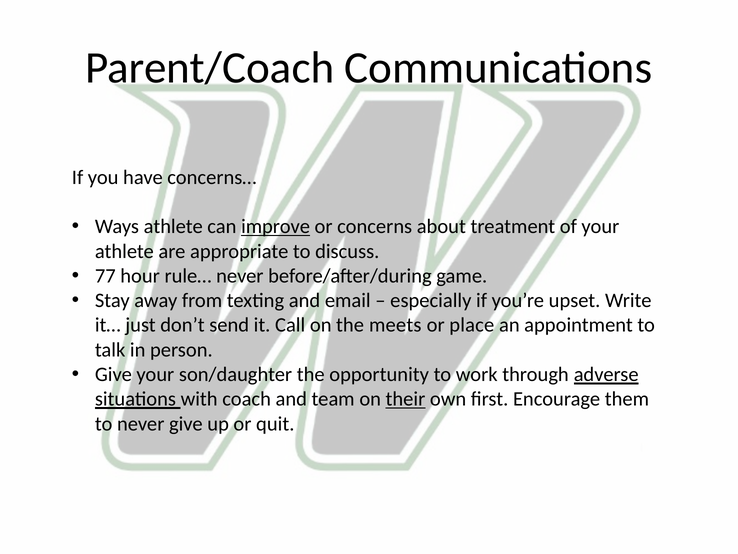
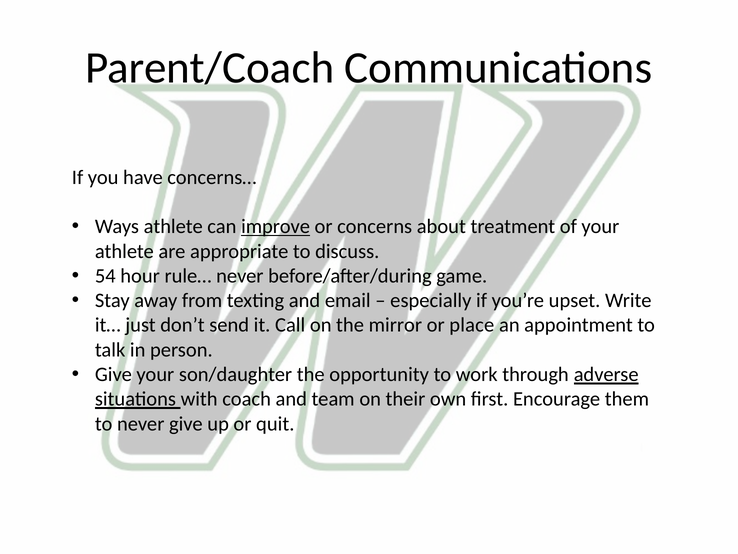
77: 77 -> 54
meets: meets -> mirror
their underline: present -> none
